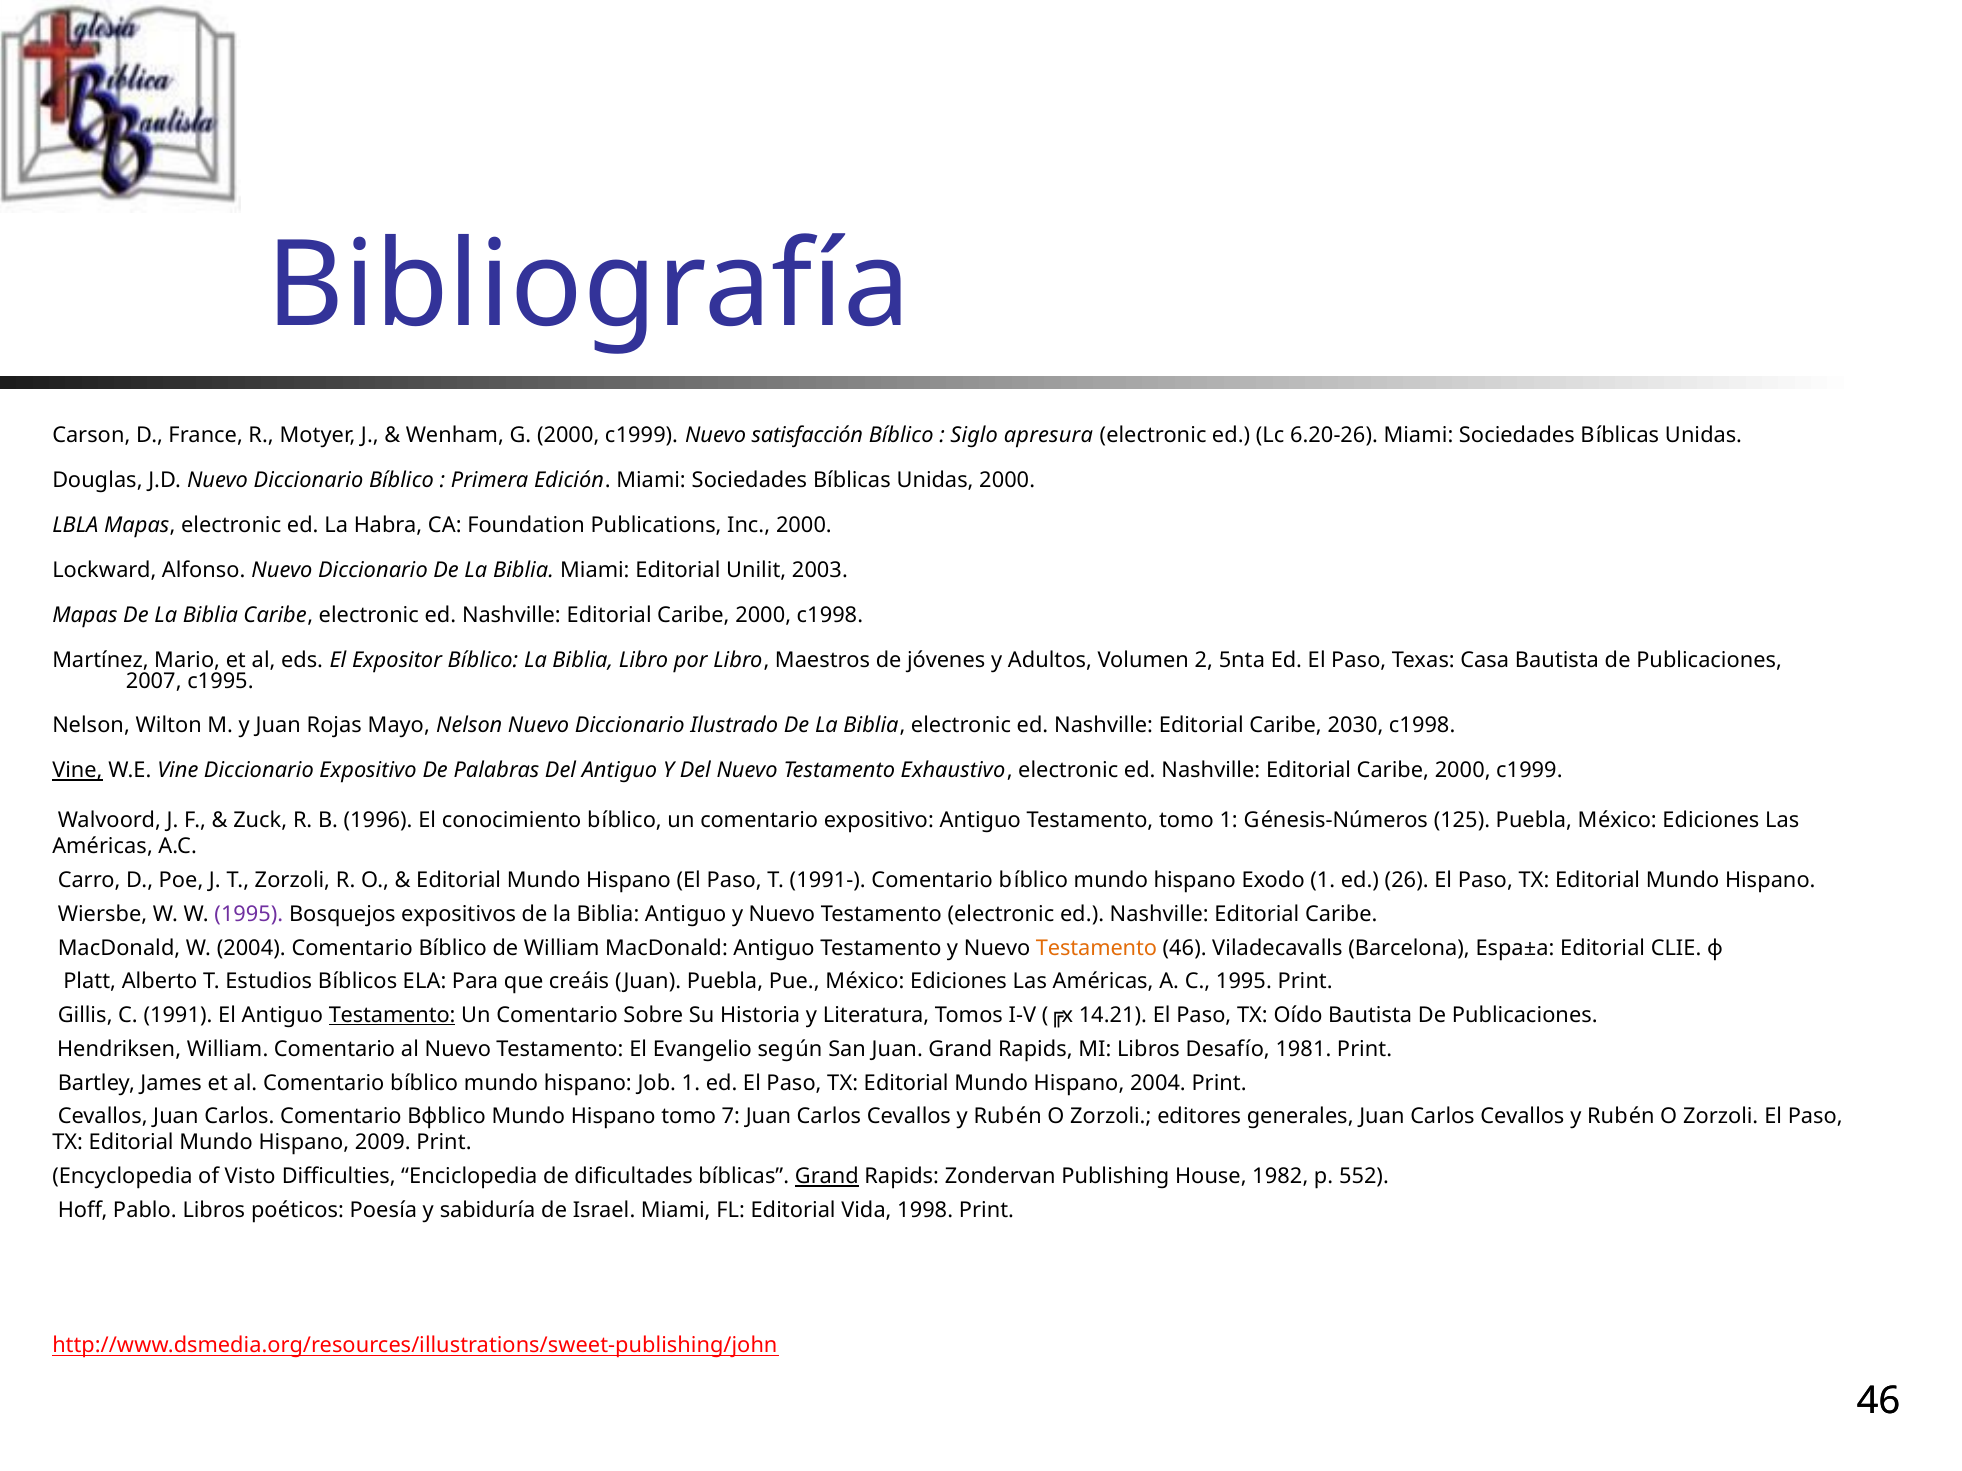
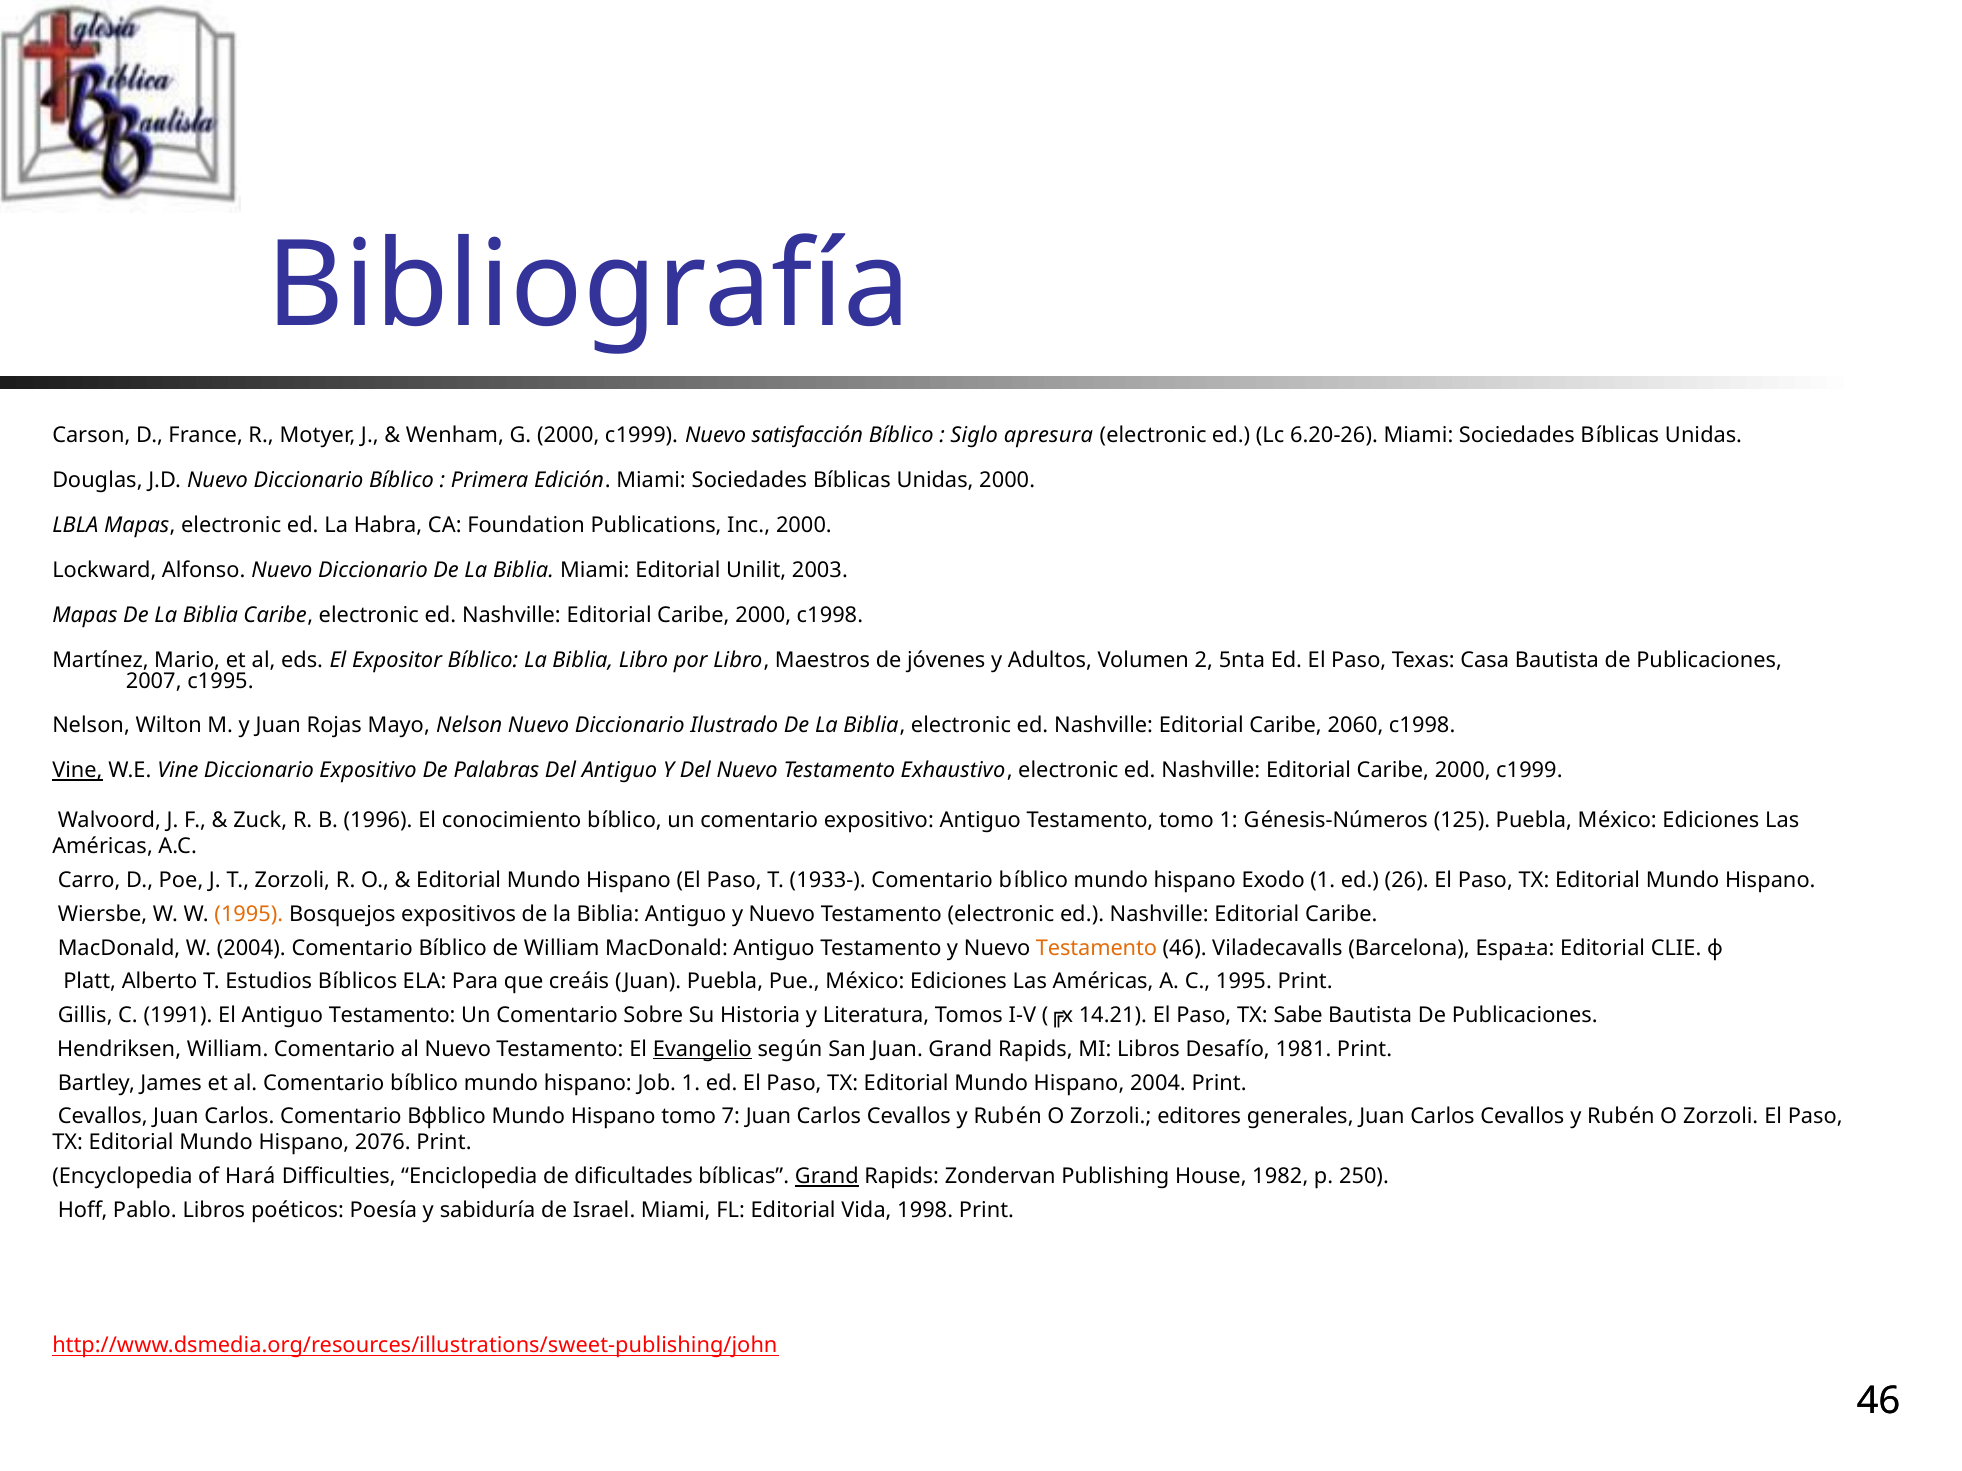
2030: 2030 -> 2060
1991-: 1991- -> 1933-
1995 at (249, 914) colour: purple -> orange
Testamento at (392, 1016) underline: present -> none
Oído: Oído -> Sabe
Evangelio underline: none -> present
2009: 2009 -> 2076
Visto: Visto -> Hará
552: 552 -> 250
